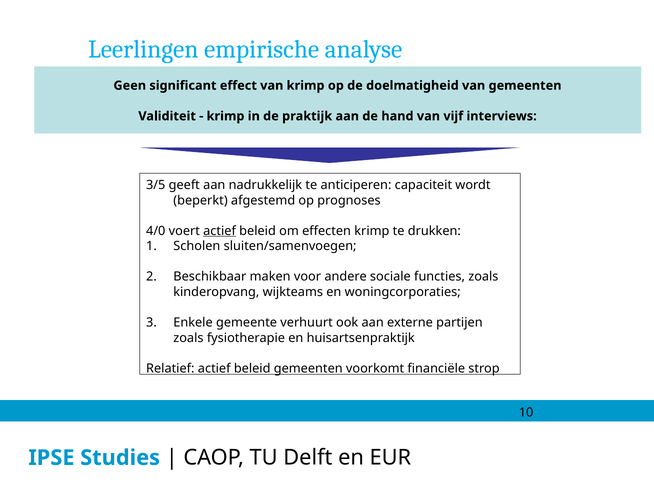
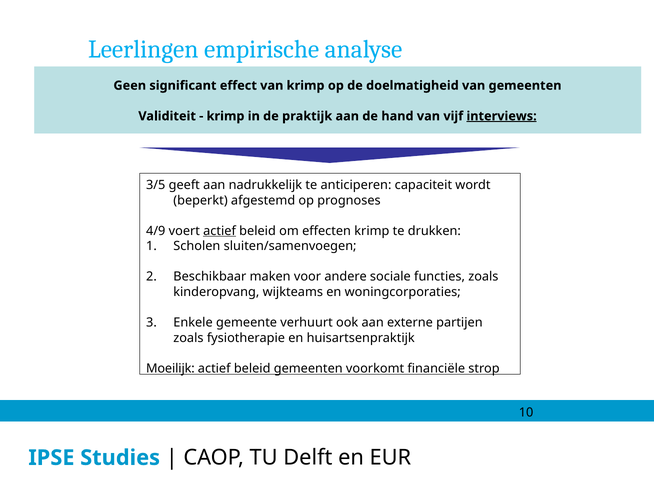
interviews underline: none -> present
4/0: 4/0 -> 4/9
Relatief: Relatief -> Moeilijk
